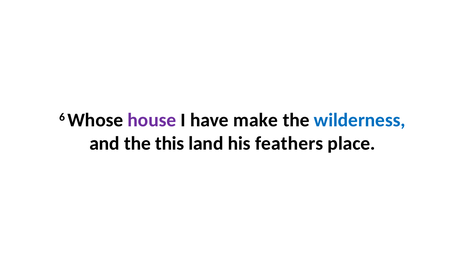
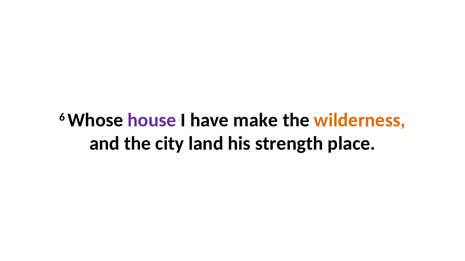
wilderness colour: blue -> orange
this: this -> city
feathers: feathers -> strength
